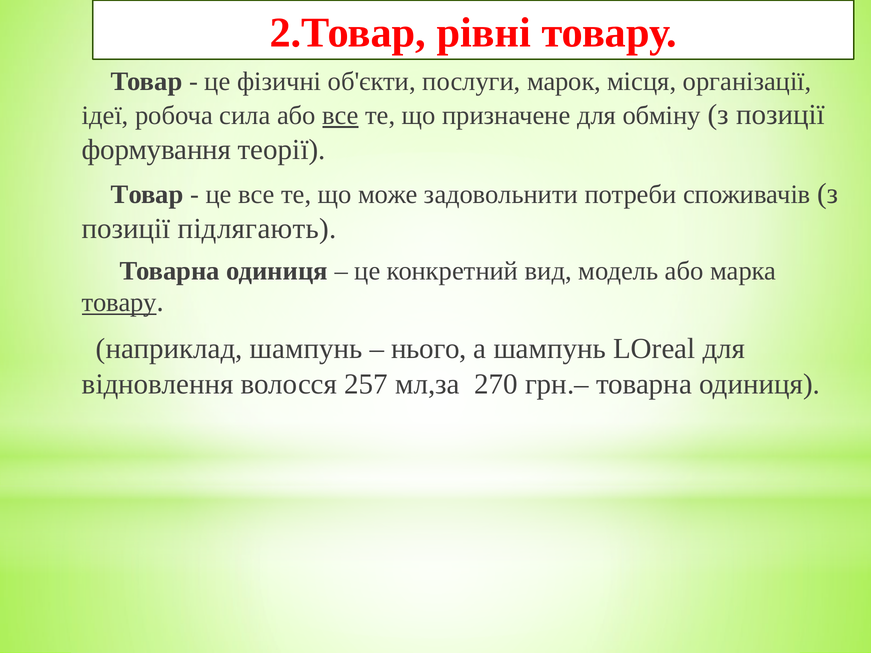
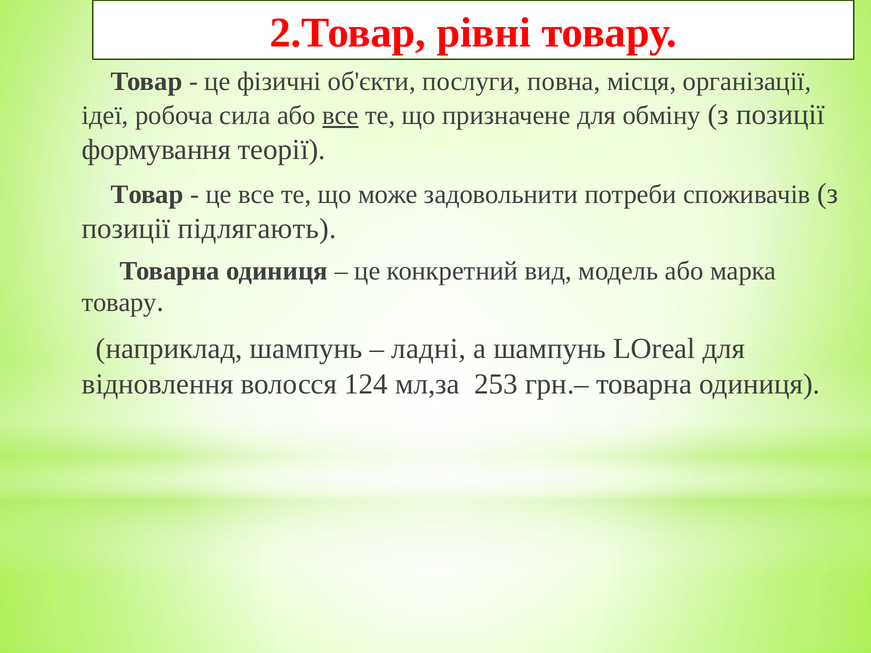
марок: марок -> повна
товару at (119, 303) underline: present -> none
нього: нього -> ладні
257: 257 -> 124
270: 270 -> 253
